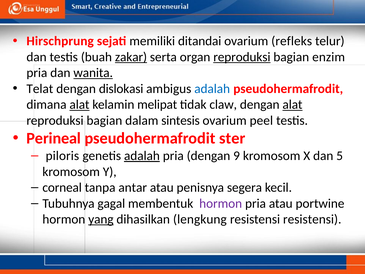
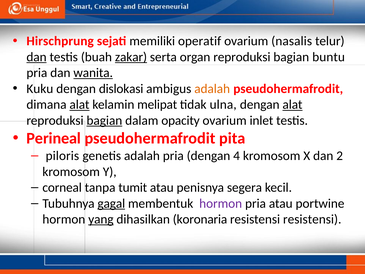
ditandai: ditandai -> operatif
refleks: refleks -> nasalis
dan at (37, 57) underline: none -> present
reproduksi at (242, 57) underline: present -> none
enzim: enzim -> buntu
Telat: Telat -> Kuku
adalah at (212, 89) colour: blue -> orange
claw: claw -> ulna
bagian at (104, 120) underline: none -> present
sintesis: sintesis -> opacity
peel: peel -> inlet
ster: ster -> pita
adalah at (142, 156) underline: present -> none
9: 9 -> 4
5: 5 -> 2
antar: antar -> tumit
gagal underline: none -> present
lengkung: lengkung -> koronaria
